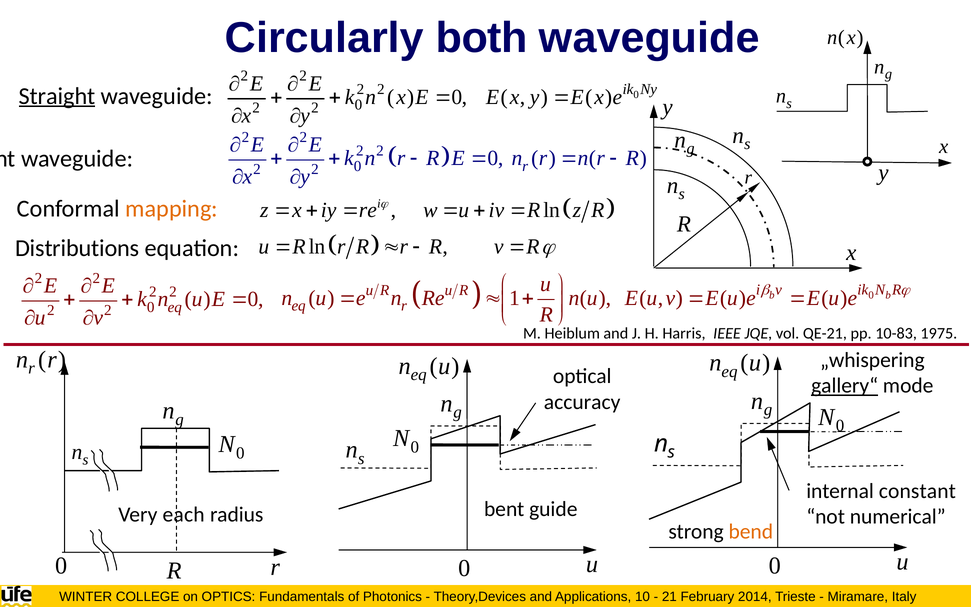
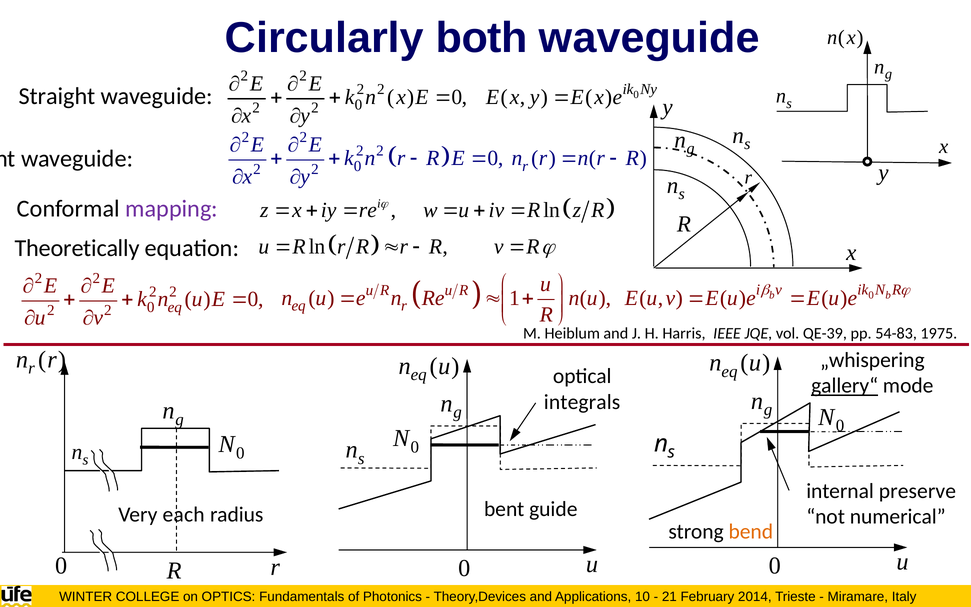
Straight underline: present -> none
mapping colour: orange -> purple
Distributions: Distributions -> Theoretically
QE-21: QE-21 -> QE-39
10-83: 10-83 -> 54-83
accuracy: accuracy -> integrals
constant: constant -> preserve
